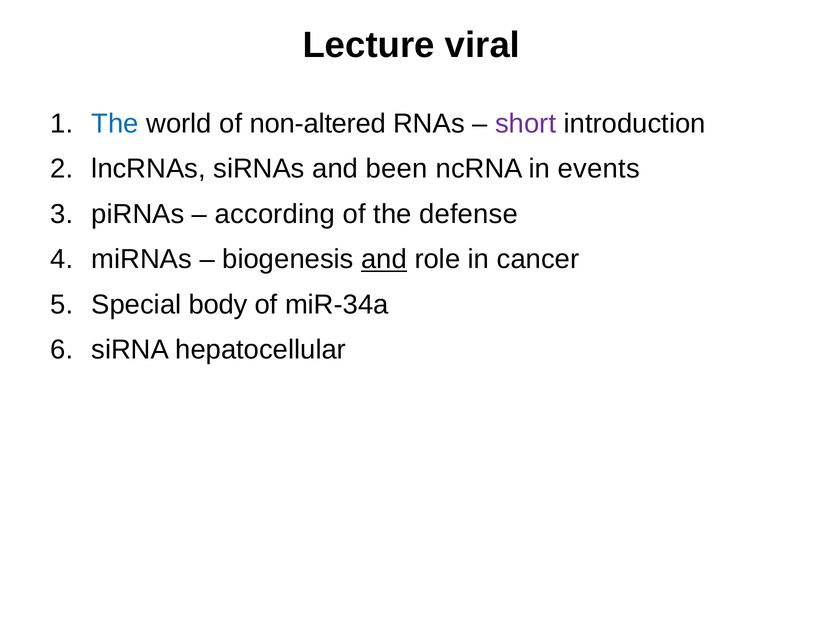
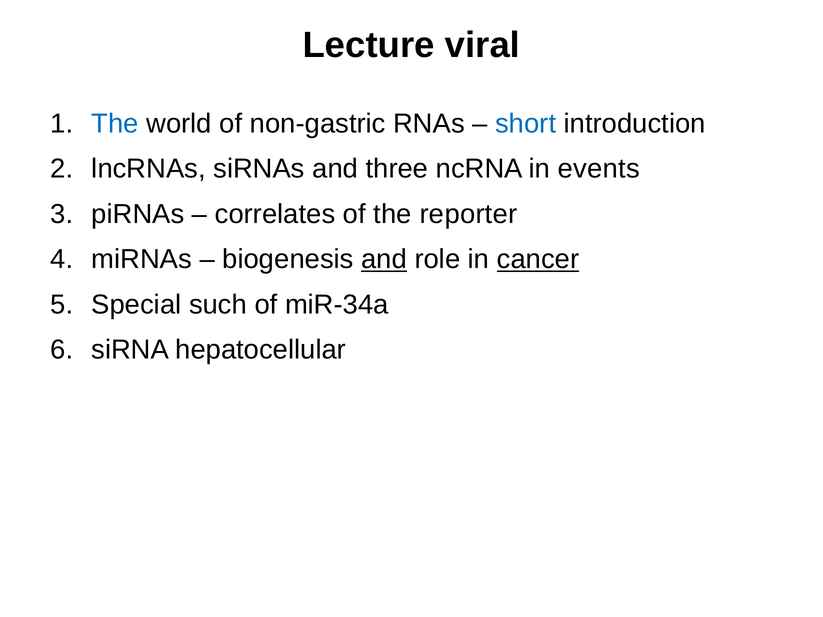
non-altered: non-altered -> non-gastric
short colour: purple -> blue
been: been -> three
according: according -> correlates
defense: defense -> reporter
cancer underline: none -> present
body: body -> such
